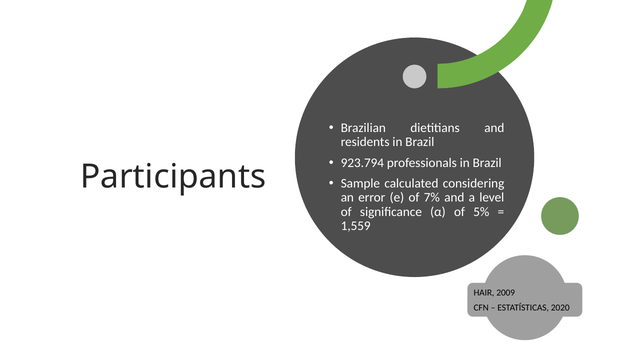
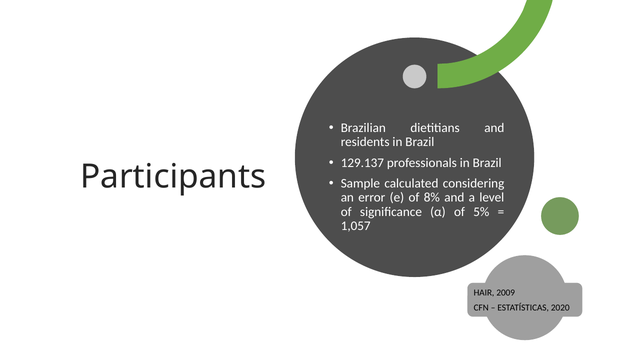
923.794: 923.794 -> 129.137
7%: 7% -> 8%
1,559: 1,559 -> 1,057
